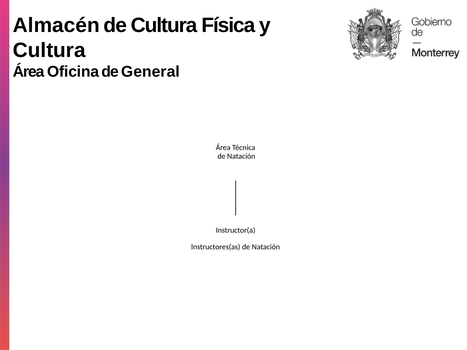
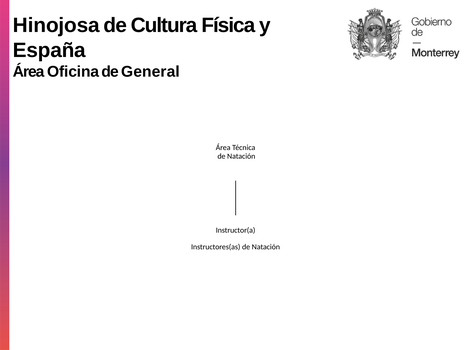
Almacén: Almacén -> Hinojosa
Cultura at (49, 50): Cultura -> España
